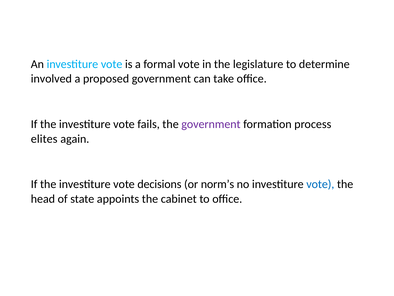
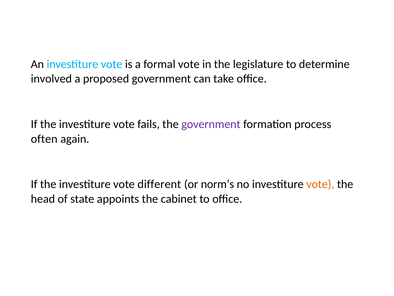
elites: elites -> often
decisions: decisions -> different
vote at (320, 184) colour: blue -> orange
